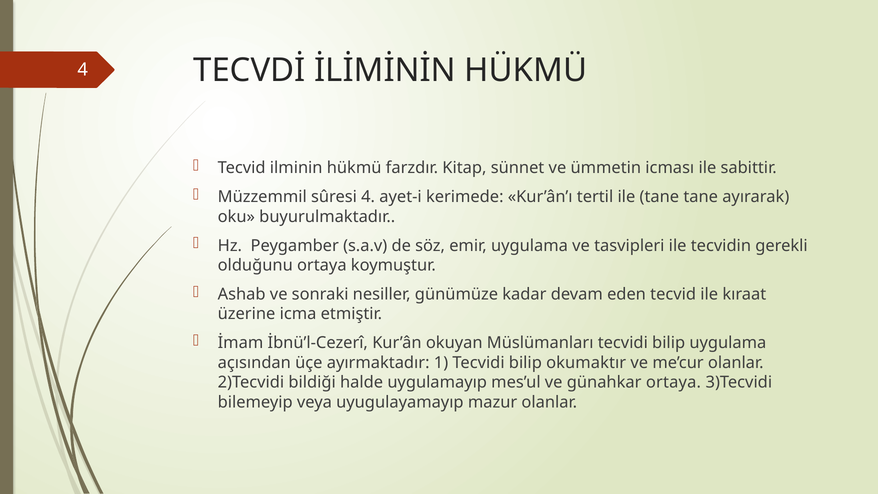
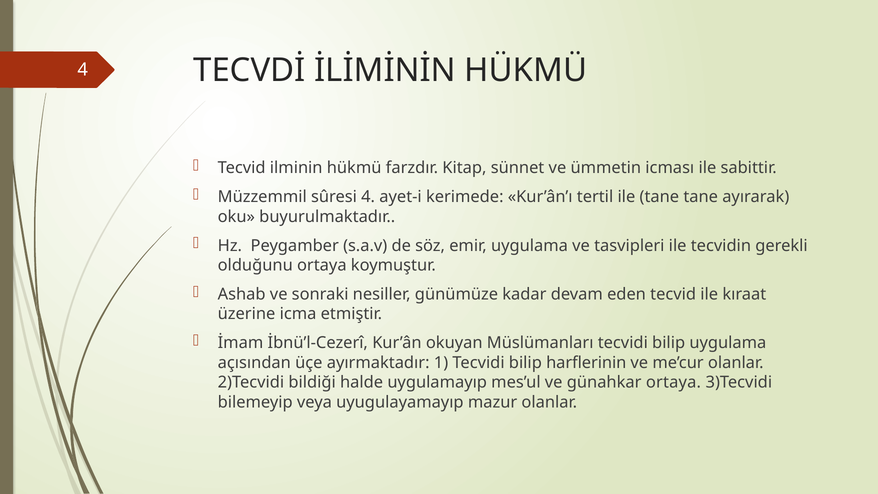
okumaktır: okumaktır -> harflerinin
